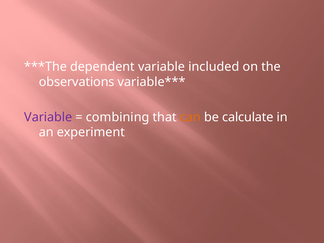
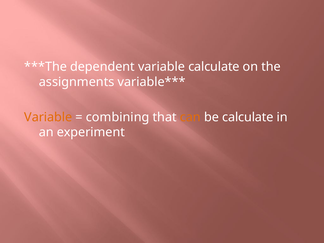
variable included: included -> calculate
observations: observations -> assignments
Variable at (48, 117) colour: purple -> orange
